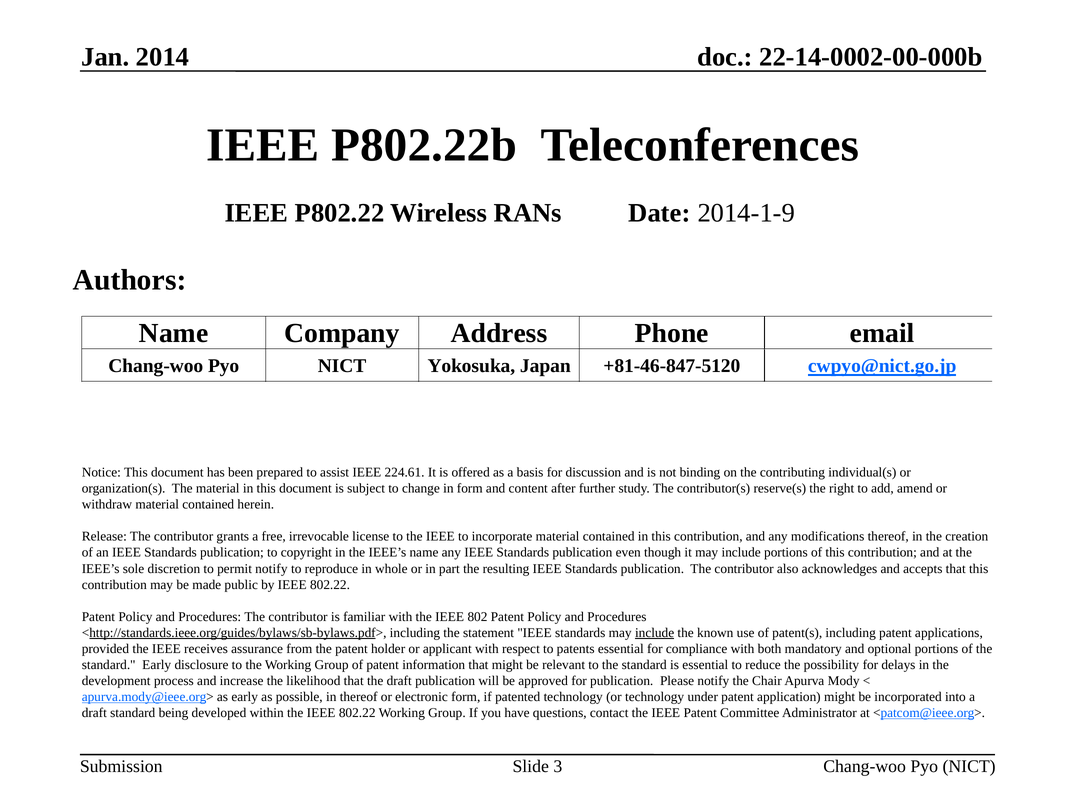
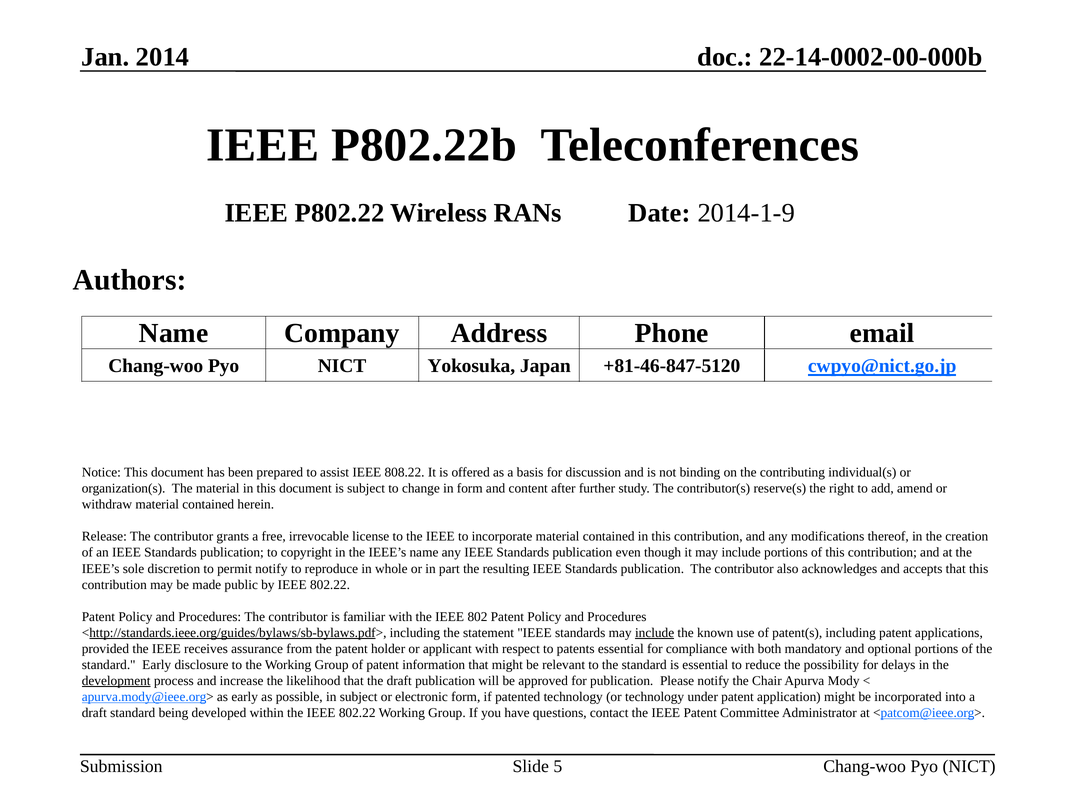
224.61: 224.61 -> 808.22
development underline: none -> present
in thereof: thereof -> subject
3: 3 -> 5
